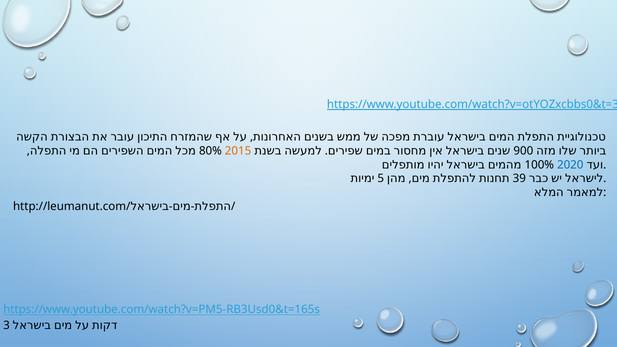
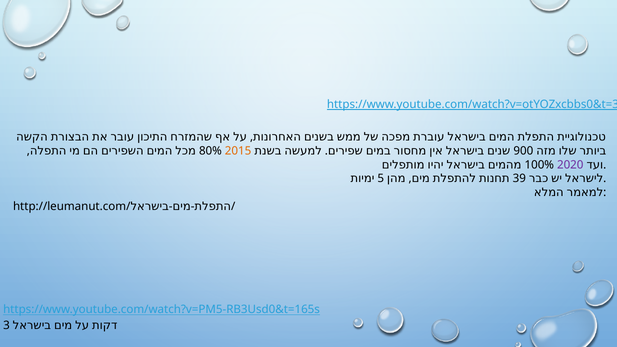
2020 colour: blue -> purple
